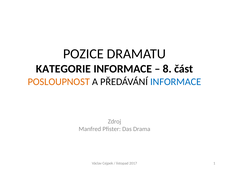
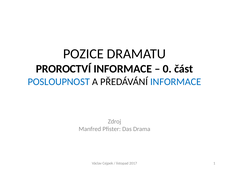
KATEGORIE: KATEGORIE -> PROROCTVÍ
8: 8 -> 0
POSLOUPNOST colour: orange -> blue
